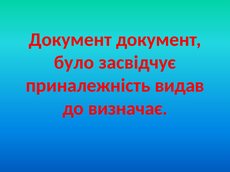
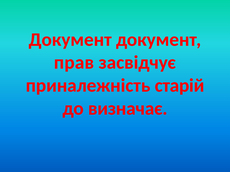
було: було -> прав
видав: видав -> старій
